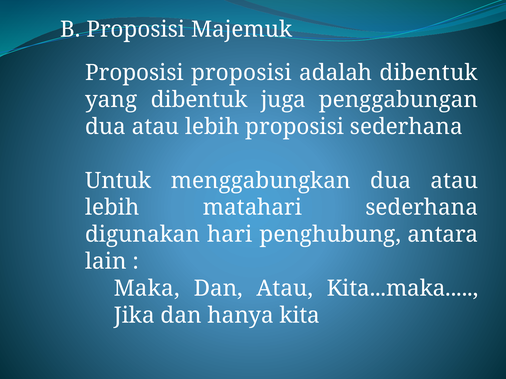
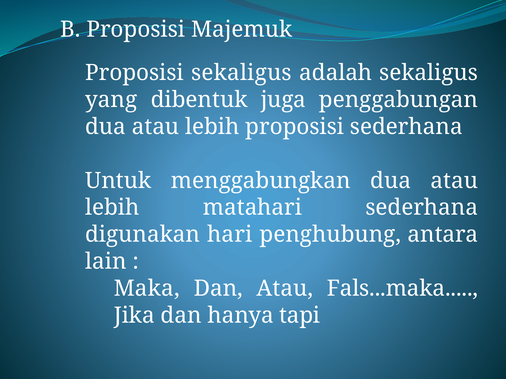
Proposisi proposisi: proposisi -> sekaligus
adalah dibentuk: dibentuk -> sekaligus
Kita...maka: Kita...maka -> Fals...maka
kita: kita -> tapi
